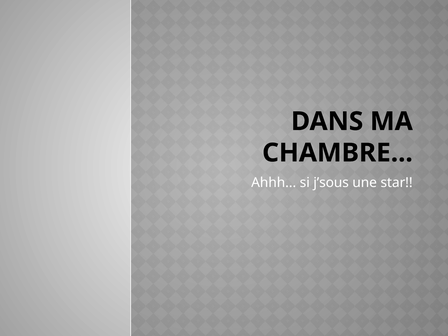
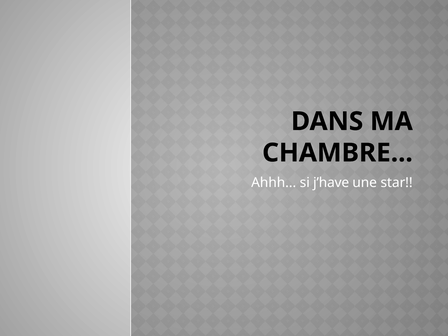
j’sous: j’sous -> j’have
